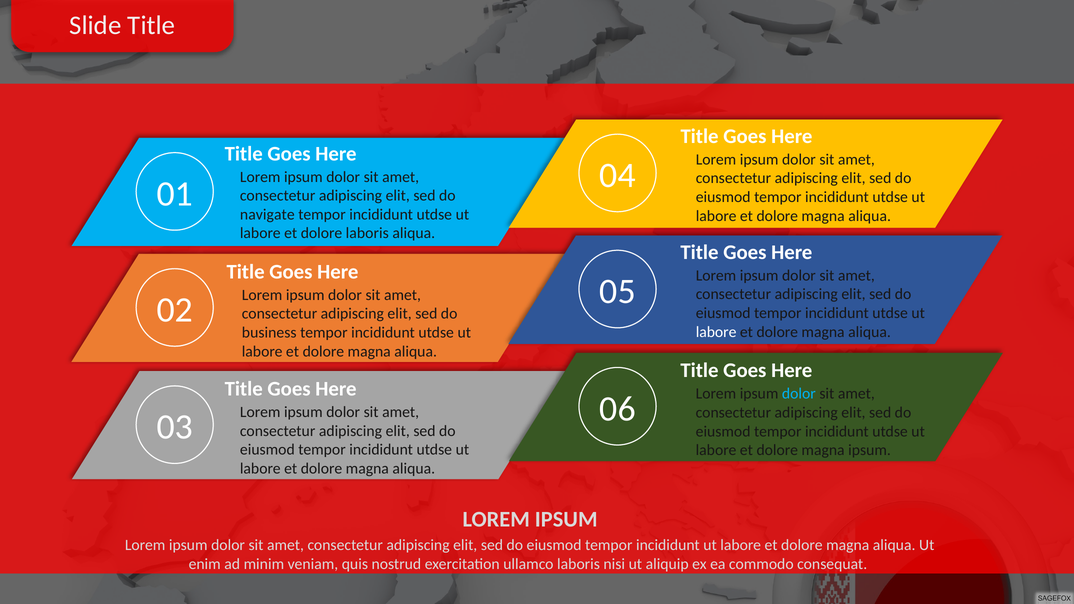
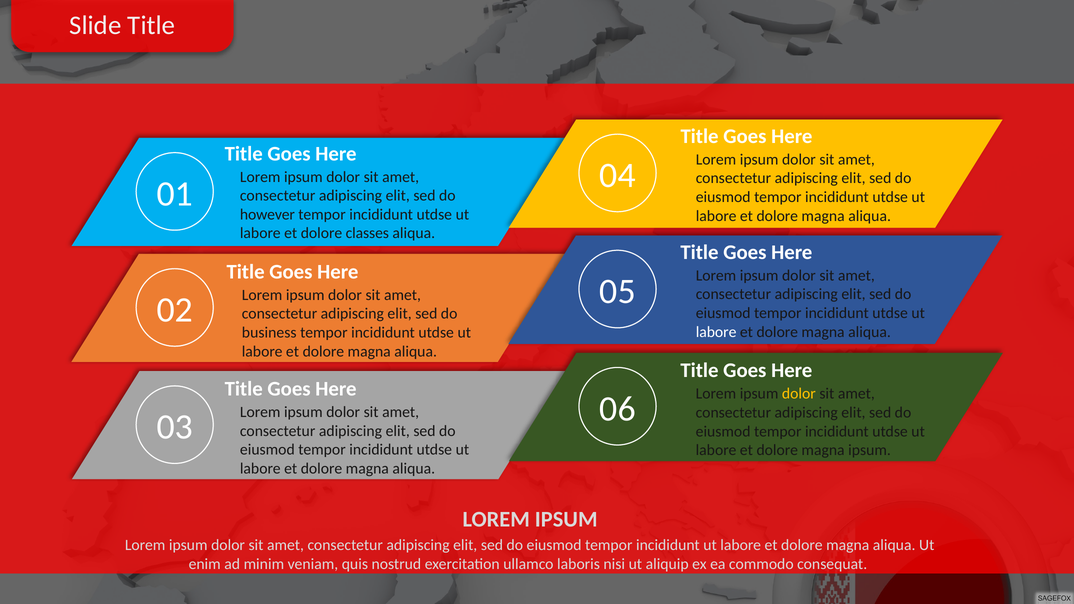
navigate: navigate -> however
dolore laboris: laboris -> classes
dolor at (799, 394) colour: light blue -> yellow
